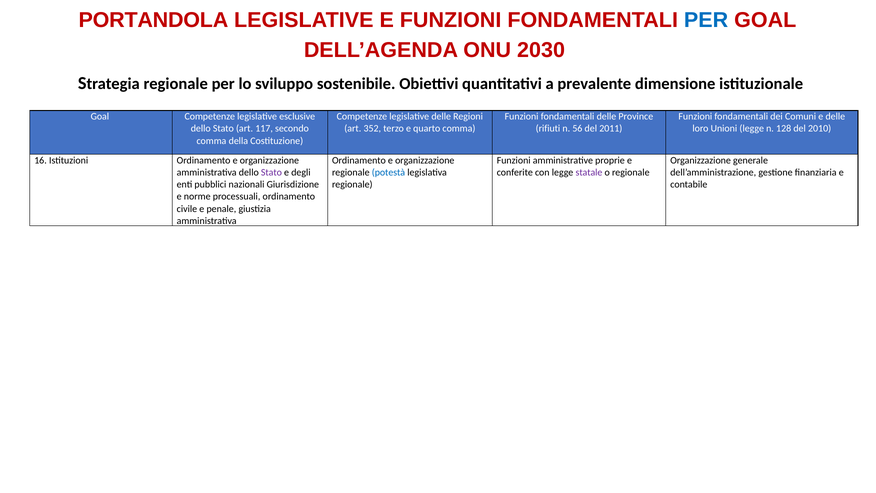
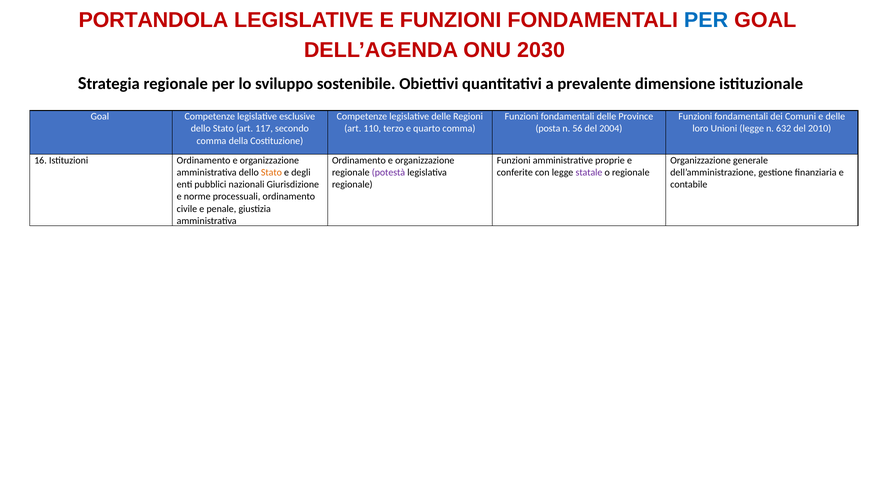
352: 352 -> 110
rifiuti: rifiuti -> posta
2011: 2011 -> 2004
128: 128 -> 632
Stato at (271, 172) colour: purple -> orange
potestà colour: blue -> purple
